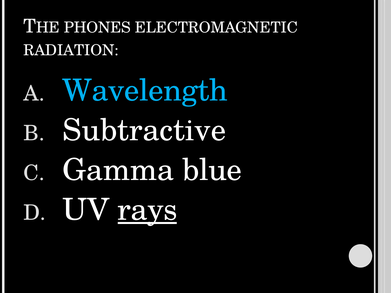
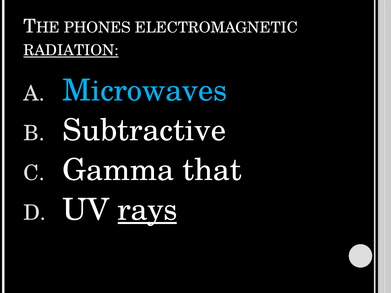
RADIATION underline: none -> present
Wavelength: Wavelength -> Microwaves
blue: blue -> that
